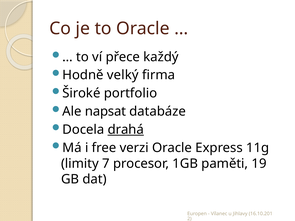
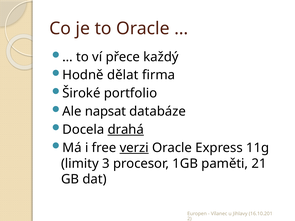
velký: velký -> dělat
verzi underline: none -> present
7: 7 -> 3
19: 19 -> 21
